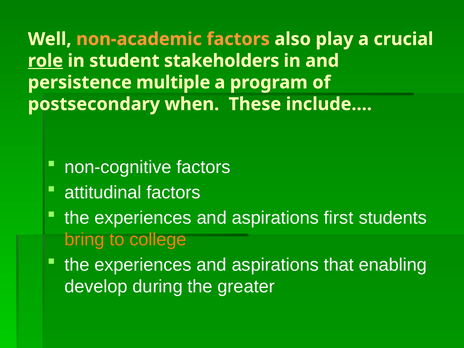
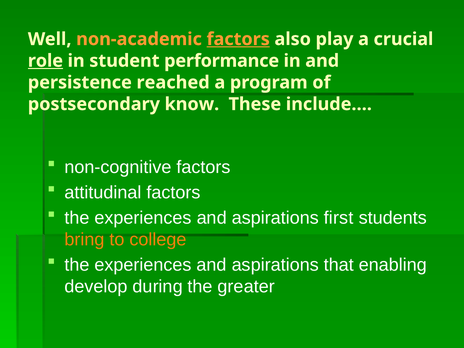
factors at (238, 39) underline: none -> present
stakeholders: stakeholders -> performance
multiple: multiple -> reached
when: when -> know
